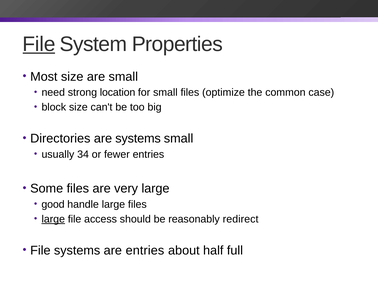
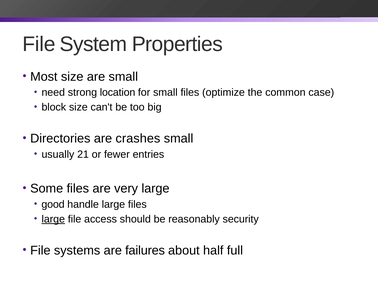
File at (39, 44) underline: present -> none
are systems: systems -> crashes
34: 34 -> 21
redirect: redirect -> security
are entries: entries -> failures
